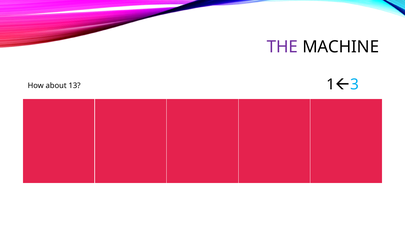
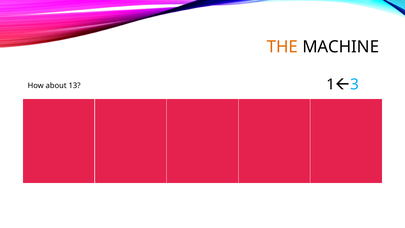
THE colour: purple -> orange
